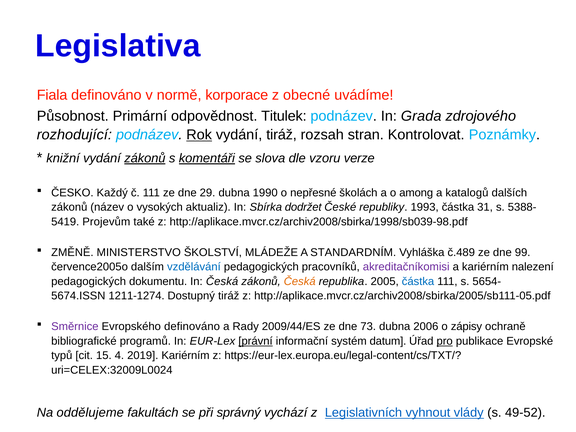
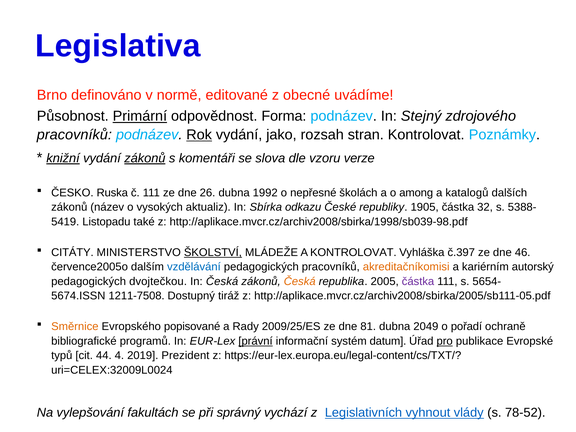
Fiala: Fiala -> Brno
korporace: korporace -> editované
Primární underline: none -> present
Titulek: Titulek -> Forma
Grada: Grada -> Stejný
rozhodující at (74, 135): rozhodující -> pracovníků
vydání tiráž: tiráž -> jako
knižní underline: none -> present
komentáři underline: present -> none
Každý: Každý -> Ruska
29: 29 -> 26
1990: 1990 -> 1992
dodržet: dodržet -> odkazu
1993: 1993 -> 1905
31: 31 -> 32
Projevům: Projevům -> Listopadu
ZMĚNĚ: ZMĚNĚ -> CITÁTY
ŠKOLSTVÍ underline: none -> present
A STANDARDNÍM: STANDARDNÍM -> KONTROLOVAT
č.489: č.489 -> č.397
99: 99 -> 46
akreditačníkomisi colour: purple -> orange
nalezení: nalezení -> autorský
dokumentu: dokumentu -> dvojtečkou
částka at (418, 281) colour: blue -> purple
1211-1274: 1211-1274 -> 1211-7508
Směrnice colour: purple -> orange
Evropského definováno: definováno -> popisované
2009/44/ES: 2009/44/ES -> 2009/25/ES
73: 73 -> 81
2006: 2006 -> 2049
zápisy: zápisy -> pořadí
15: 15 -> 44
2019 Kariérním: Kariérním -> Prezident
oddělujeme: oddělujeme -> vylepšování
49-52: 49-52 -> 78-52
